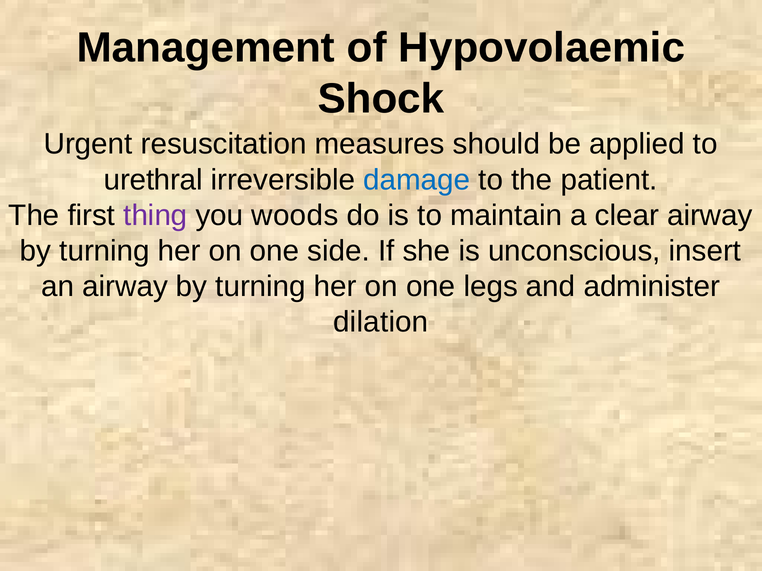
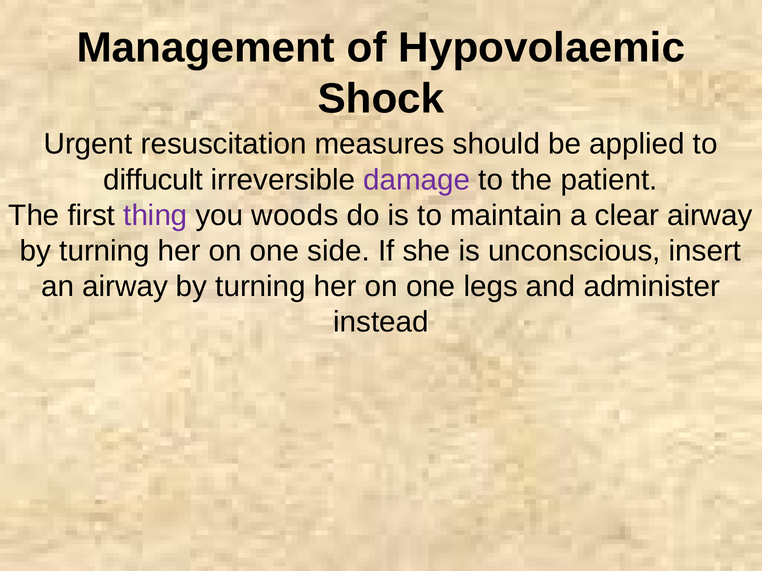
urethral: urethral -> diffucult
damage colour: blue -> purple
dilation: dilation -> instead
